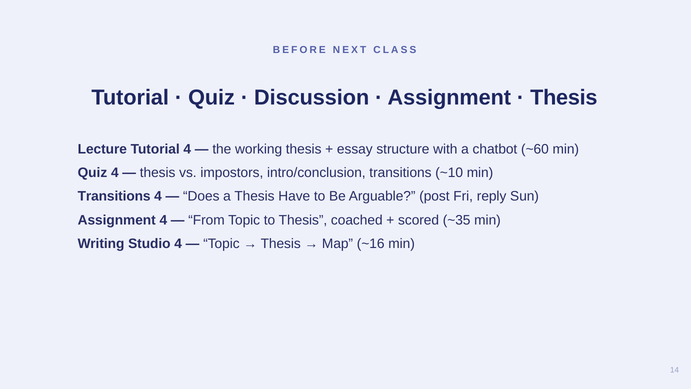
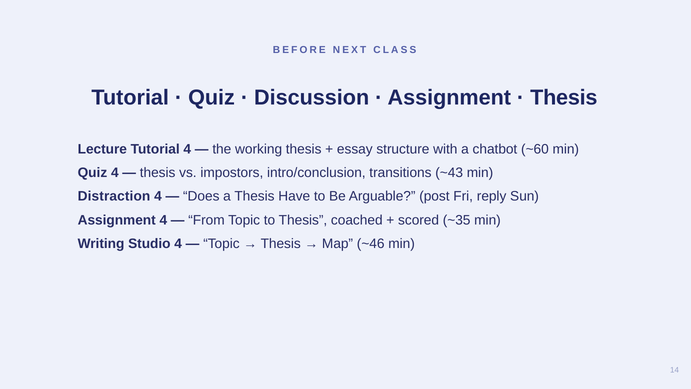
~10: ~10 -> ~43
Transitions at (114, 196): Transitions -> Distraction
~16: ~16 -> ~46
